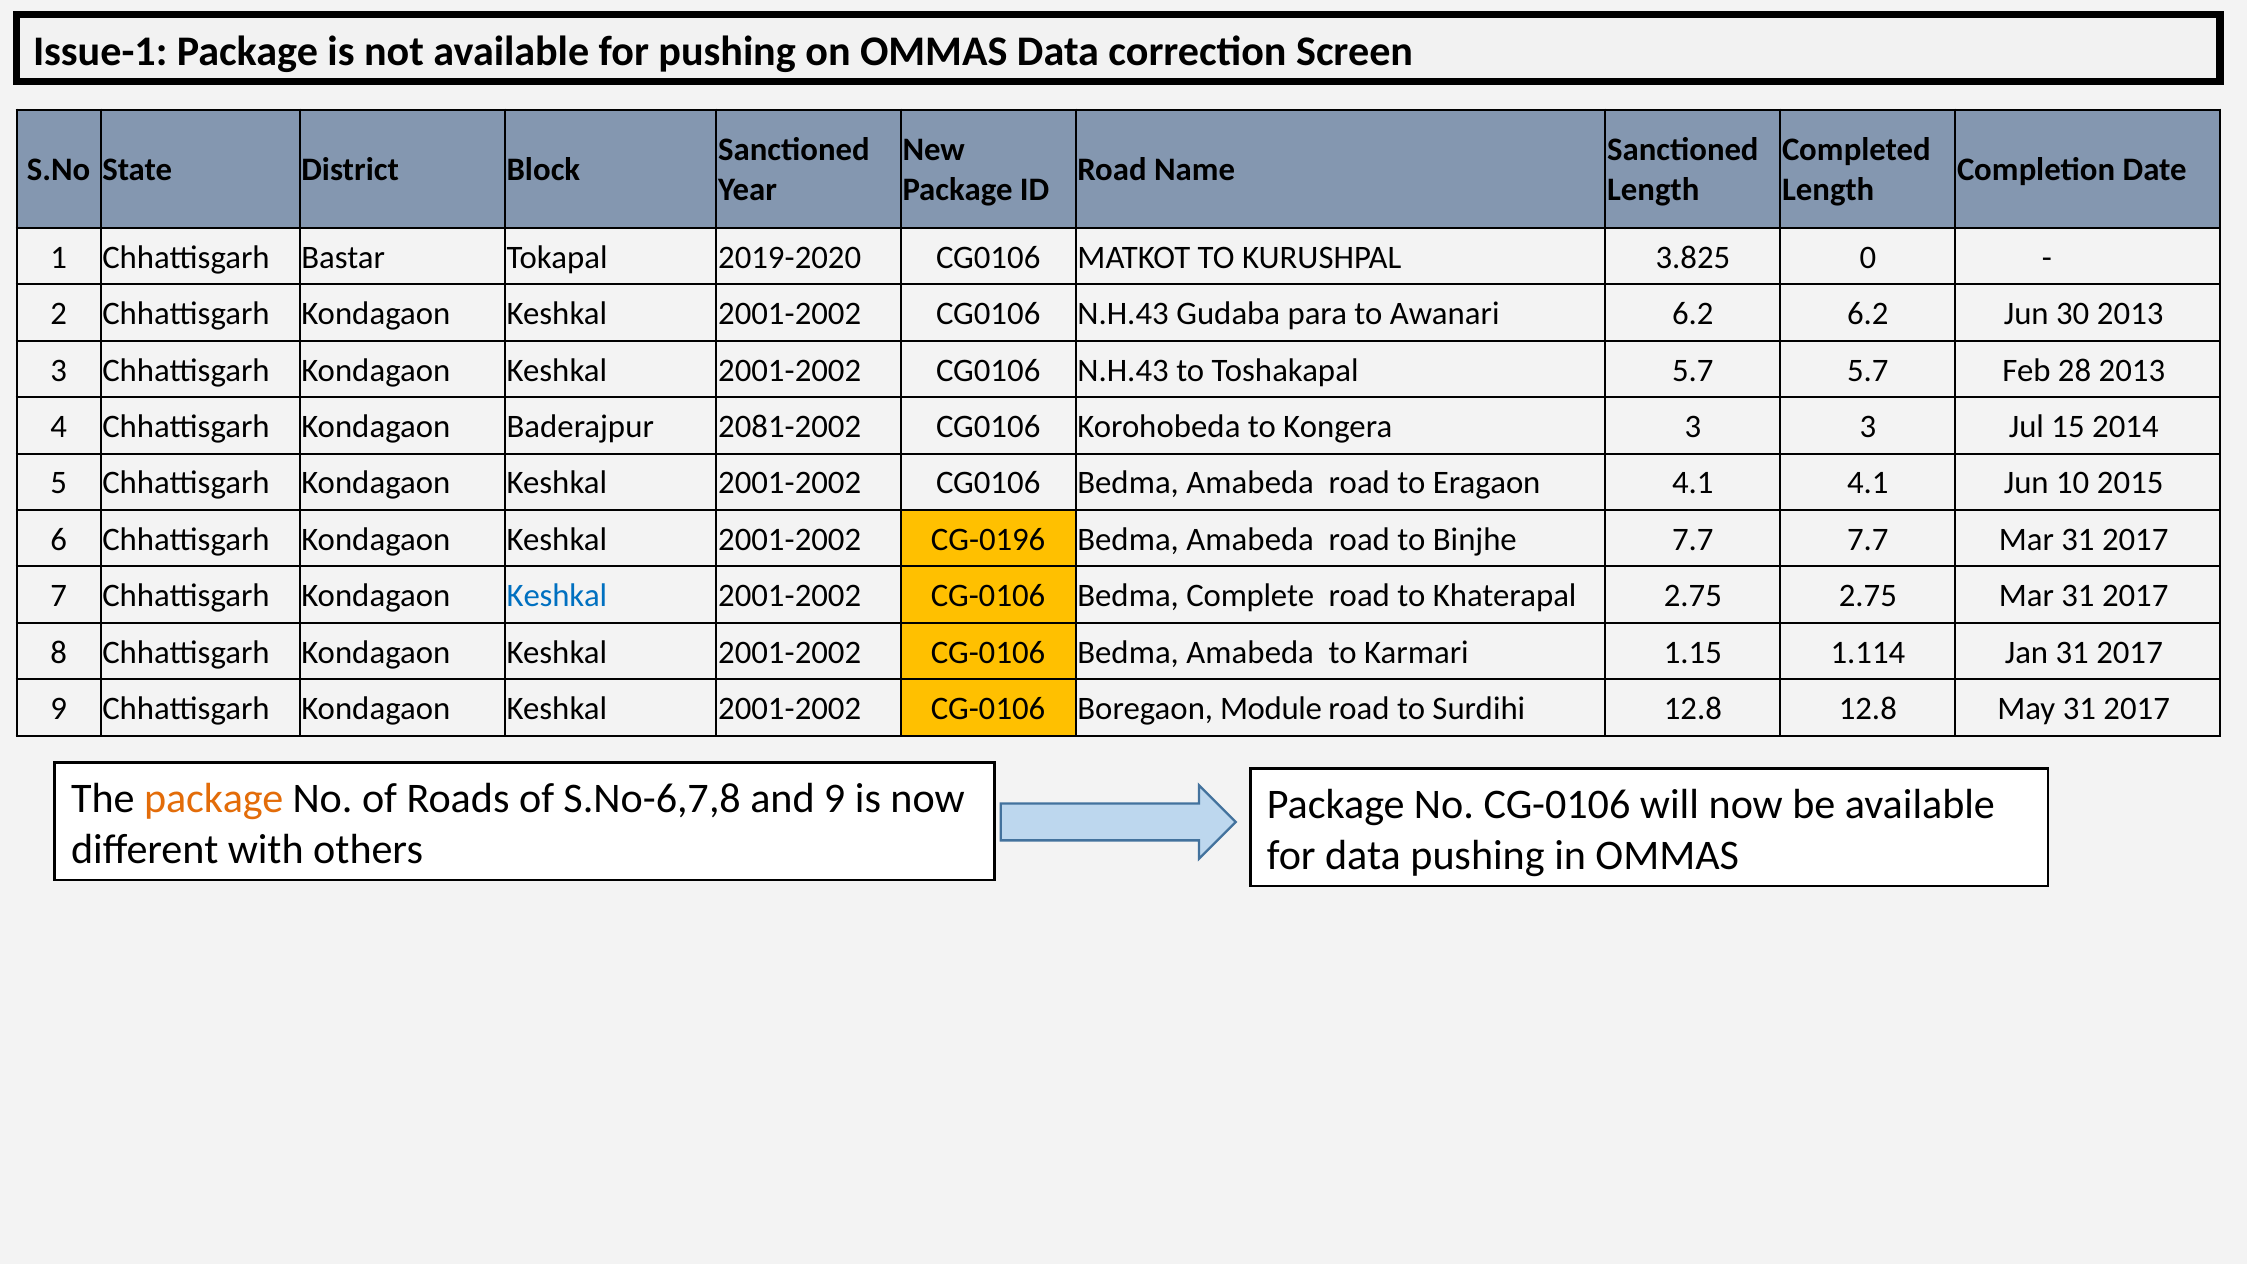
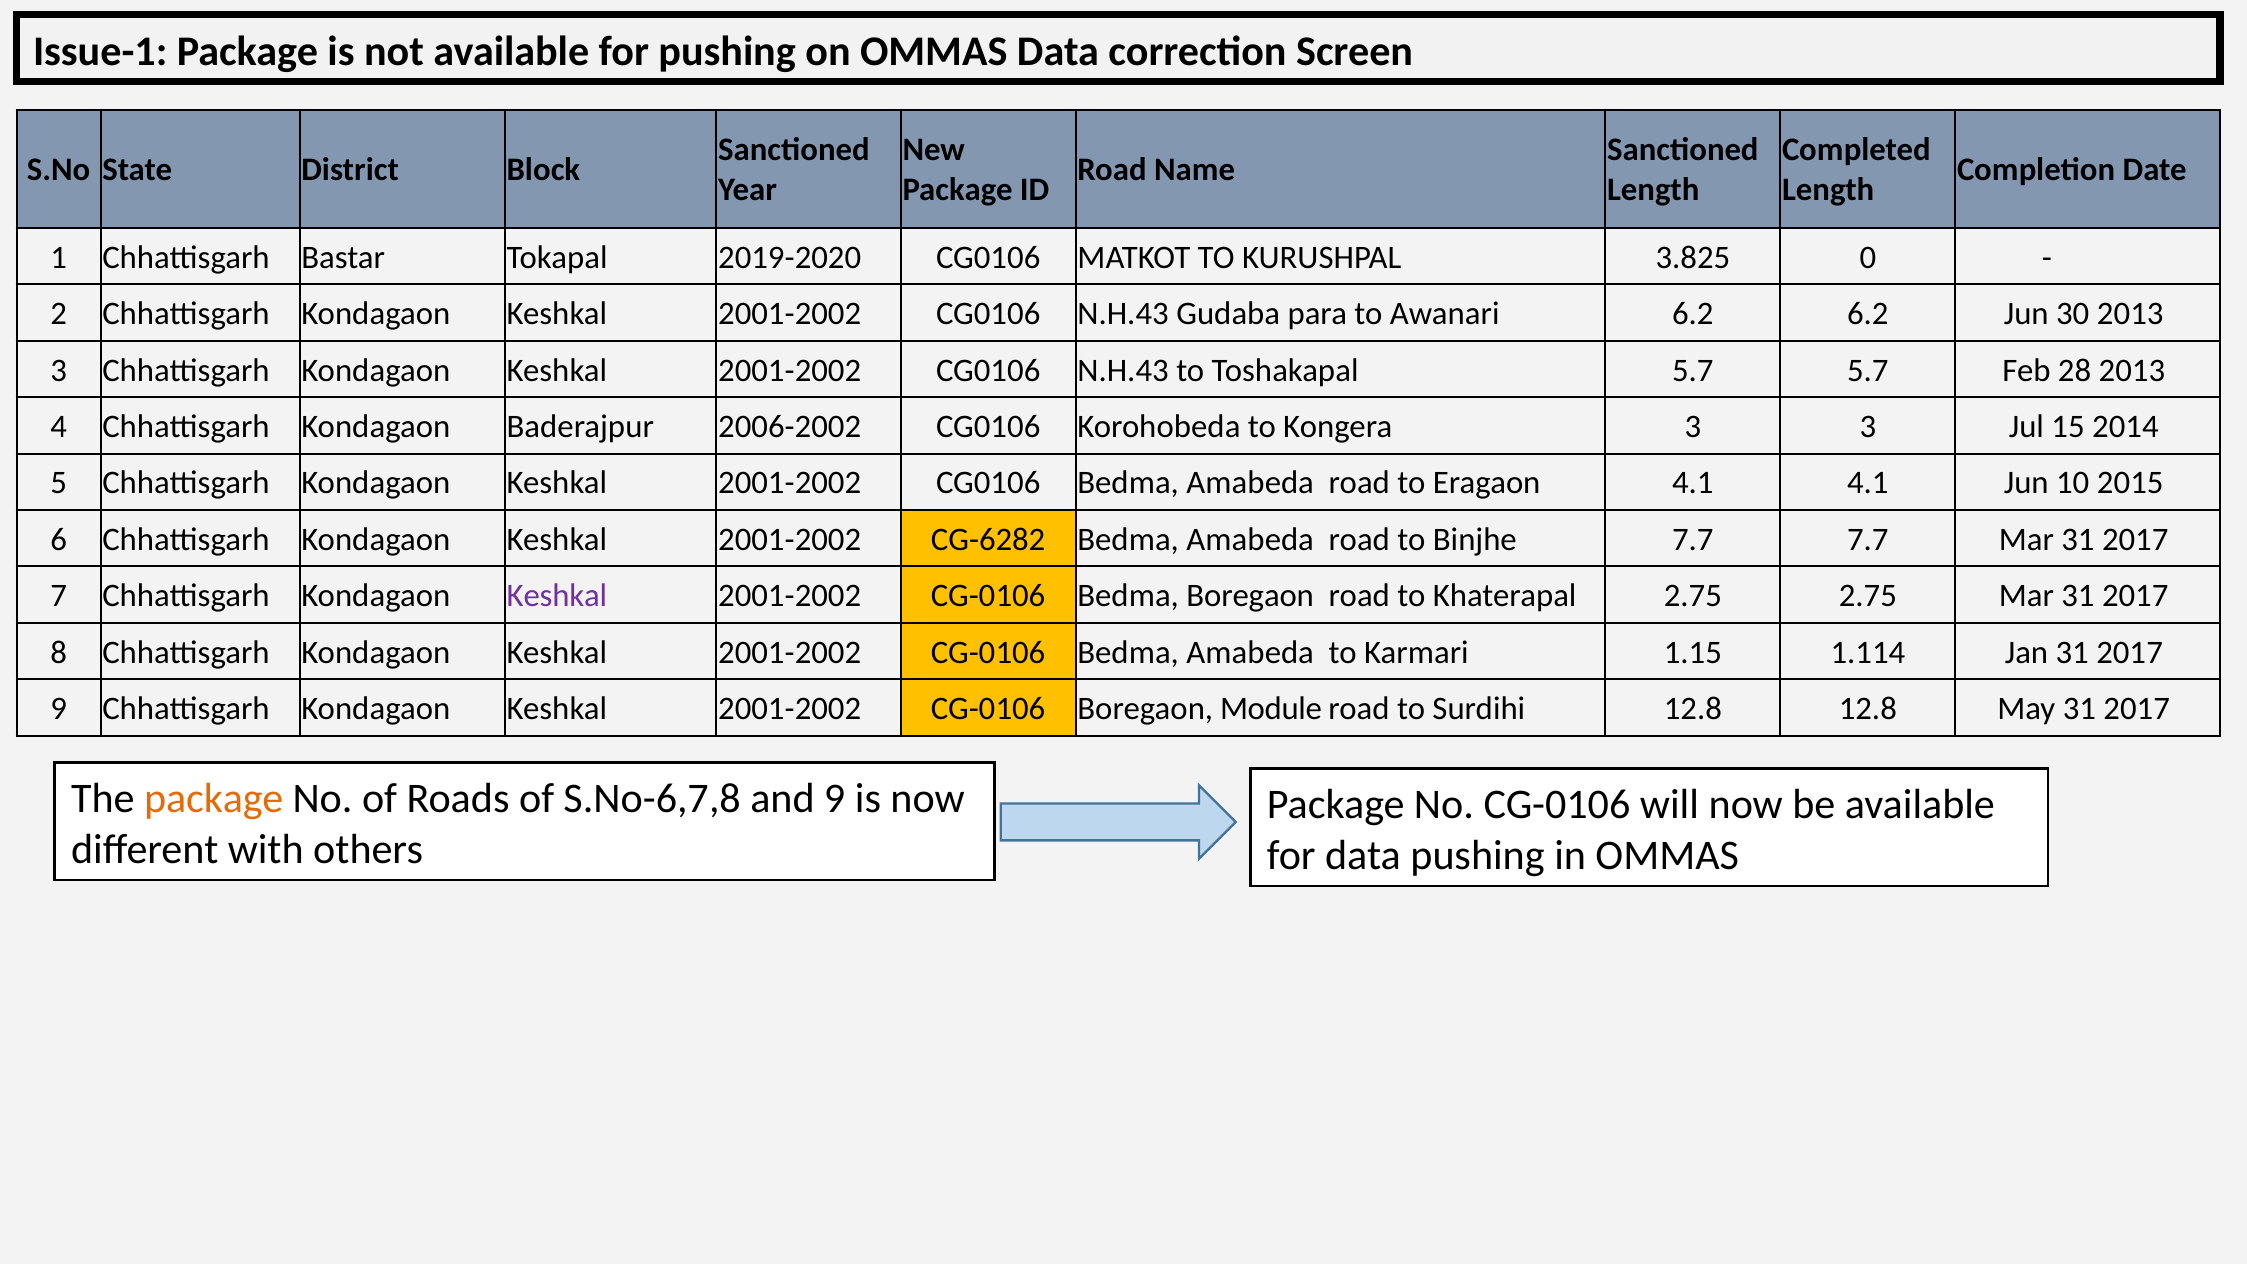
2081-2002: 2081-2002 -> 2006-2002
CG-0196: CG-0196 -> CG-6282
Keshkal at (557, 596) colour: blue -> purple
Bedma Complete: Complete -> Boregaon
